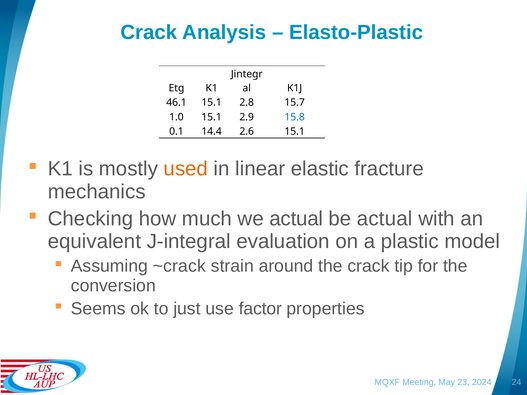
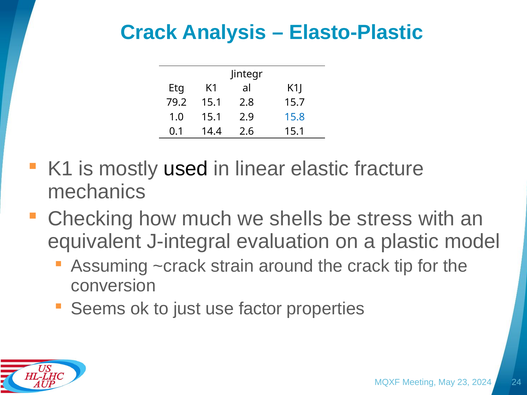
46.1: 46.1 -> 79.2
used colour: orange -> black
we actual: actual -> shells
be actual: actual -> stress
